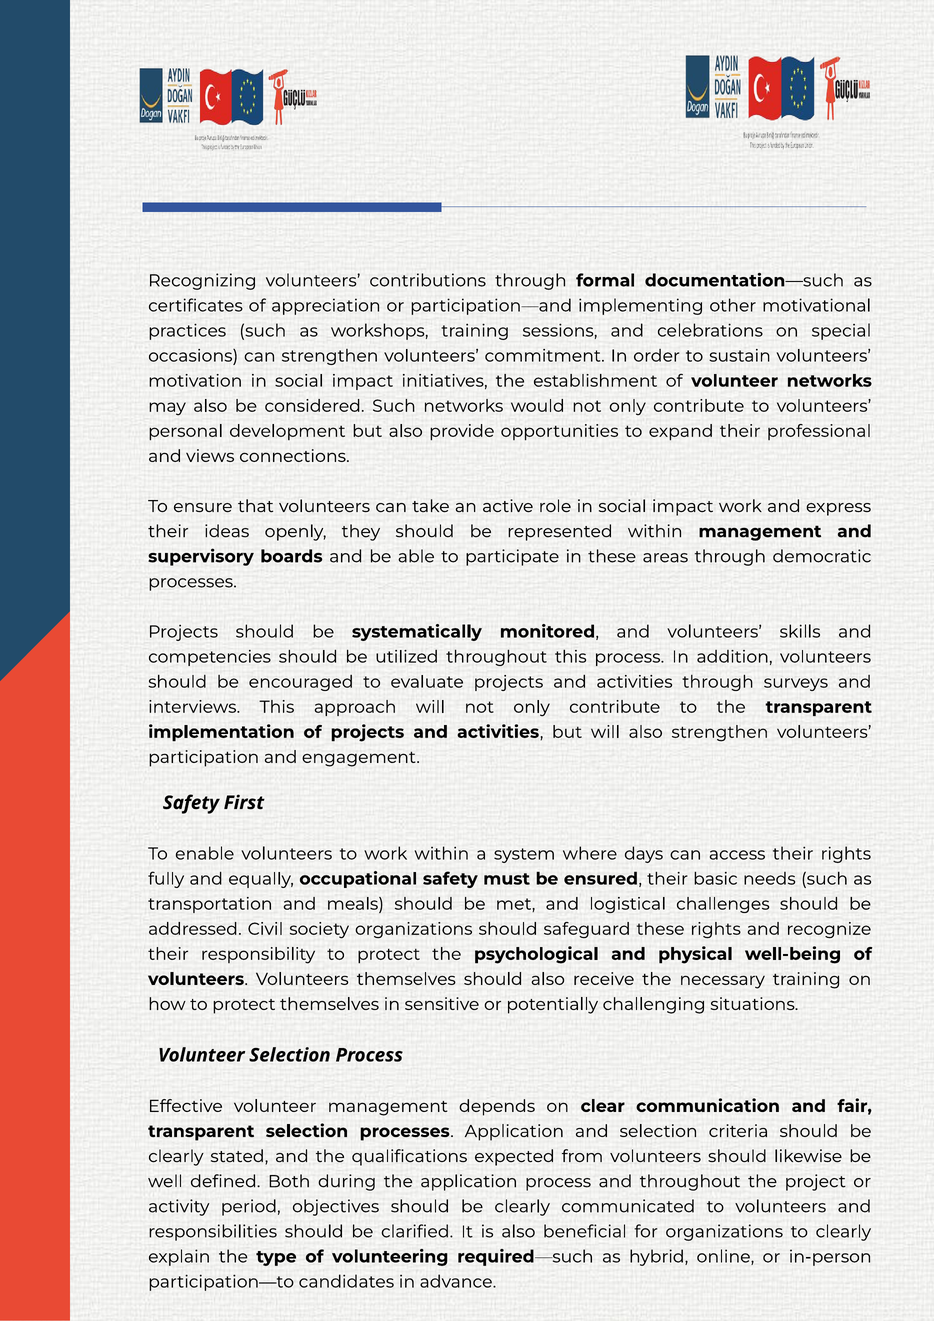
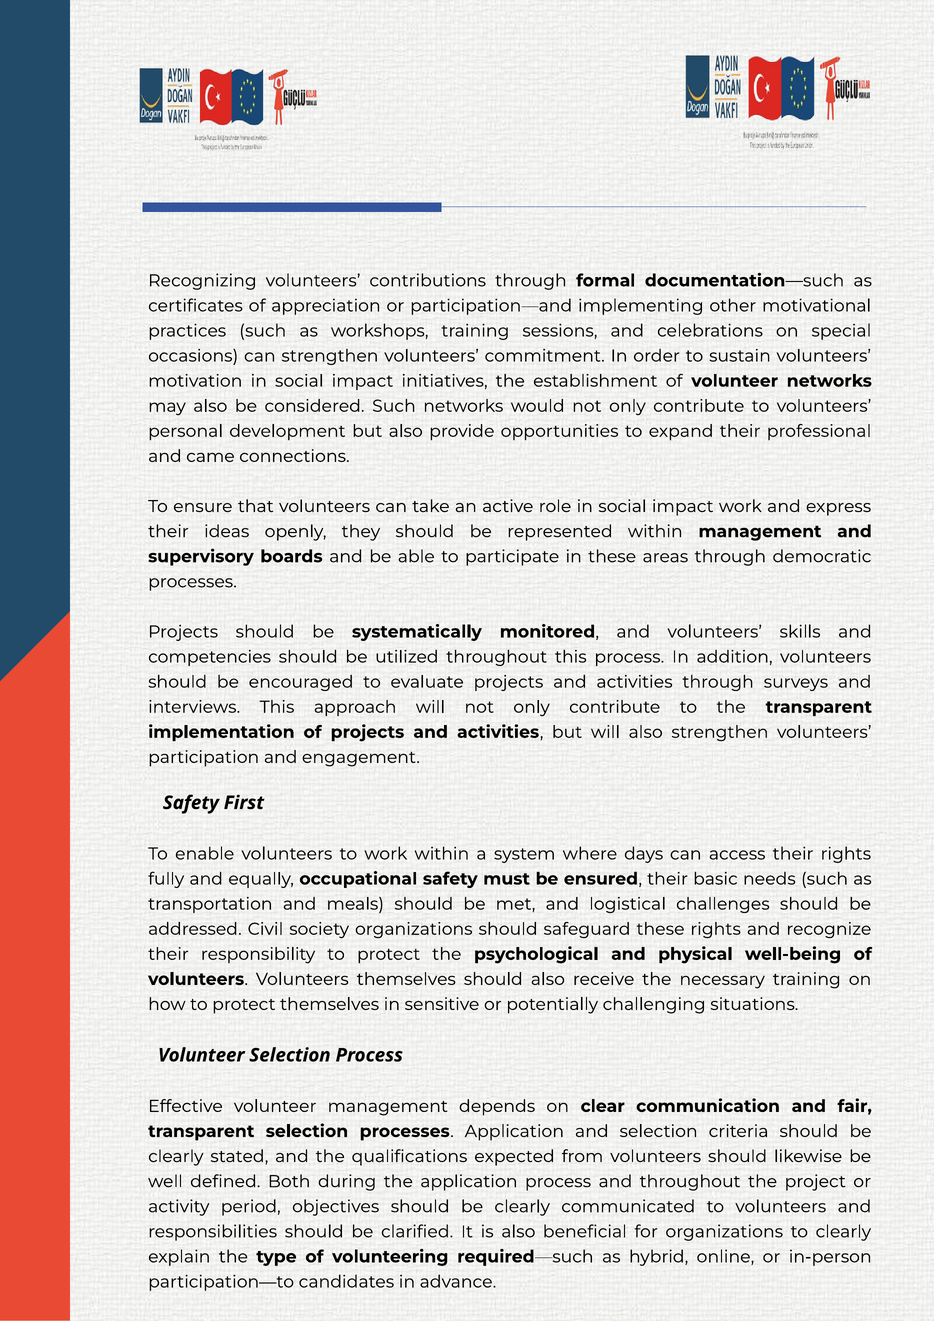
views: views -> came
